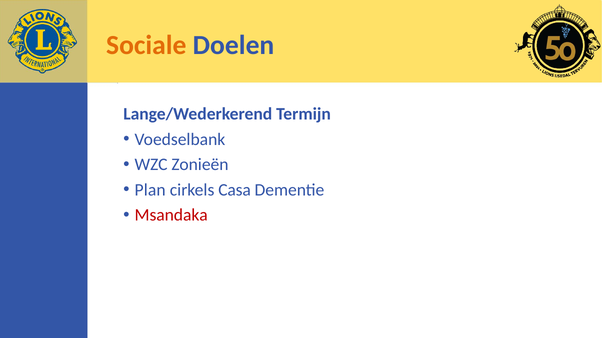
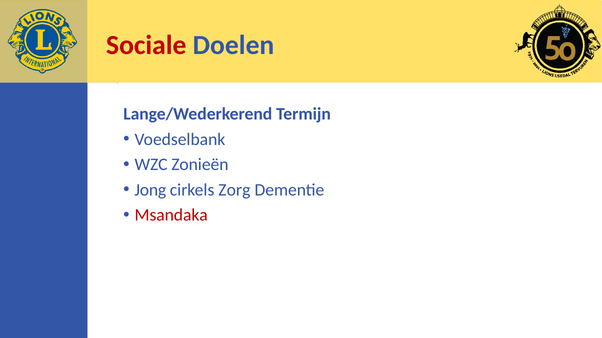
Sociale colour: orange -> red
Plan: Plan -> Jong
Casa: Casa -> Zorg
